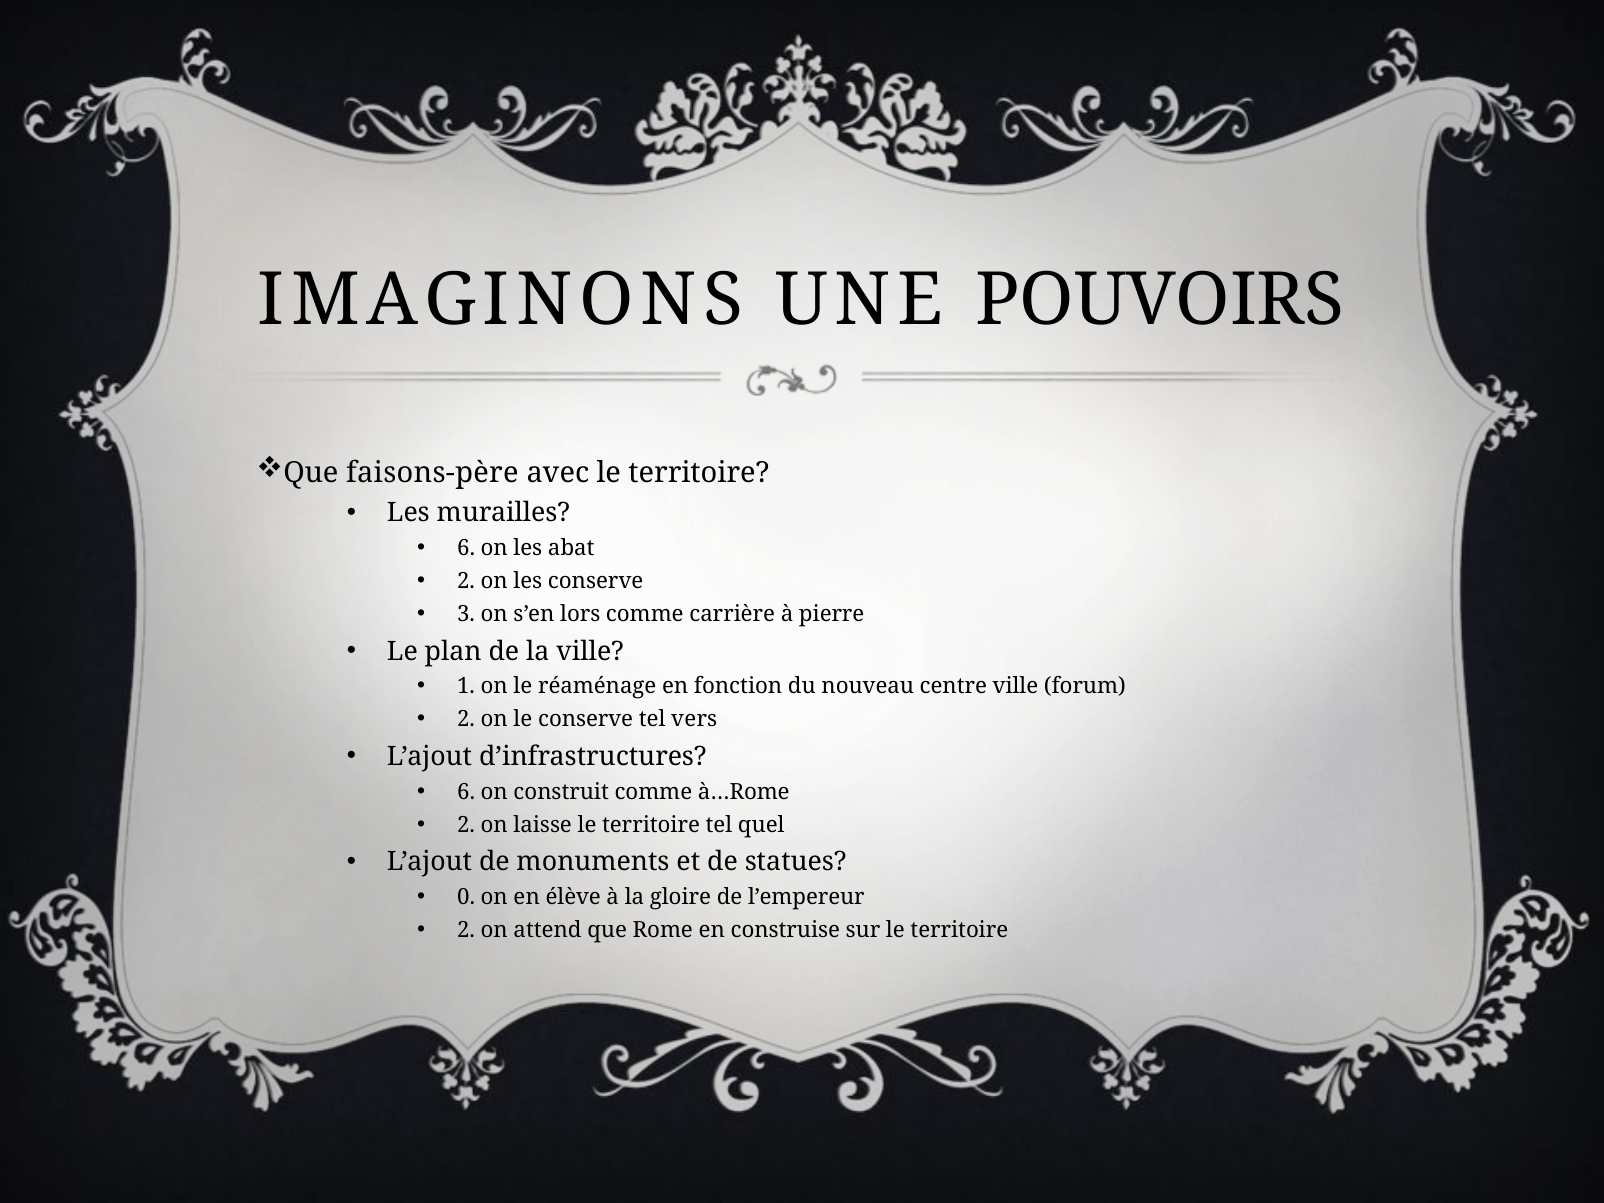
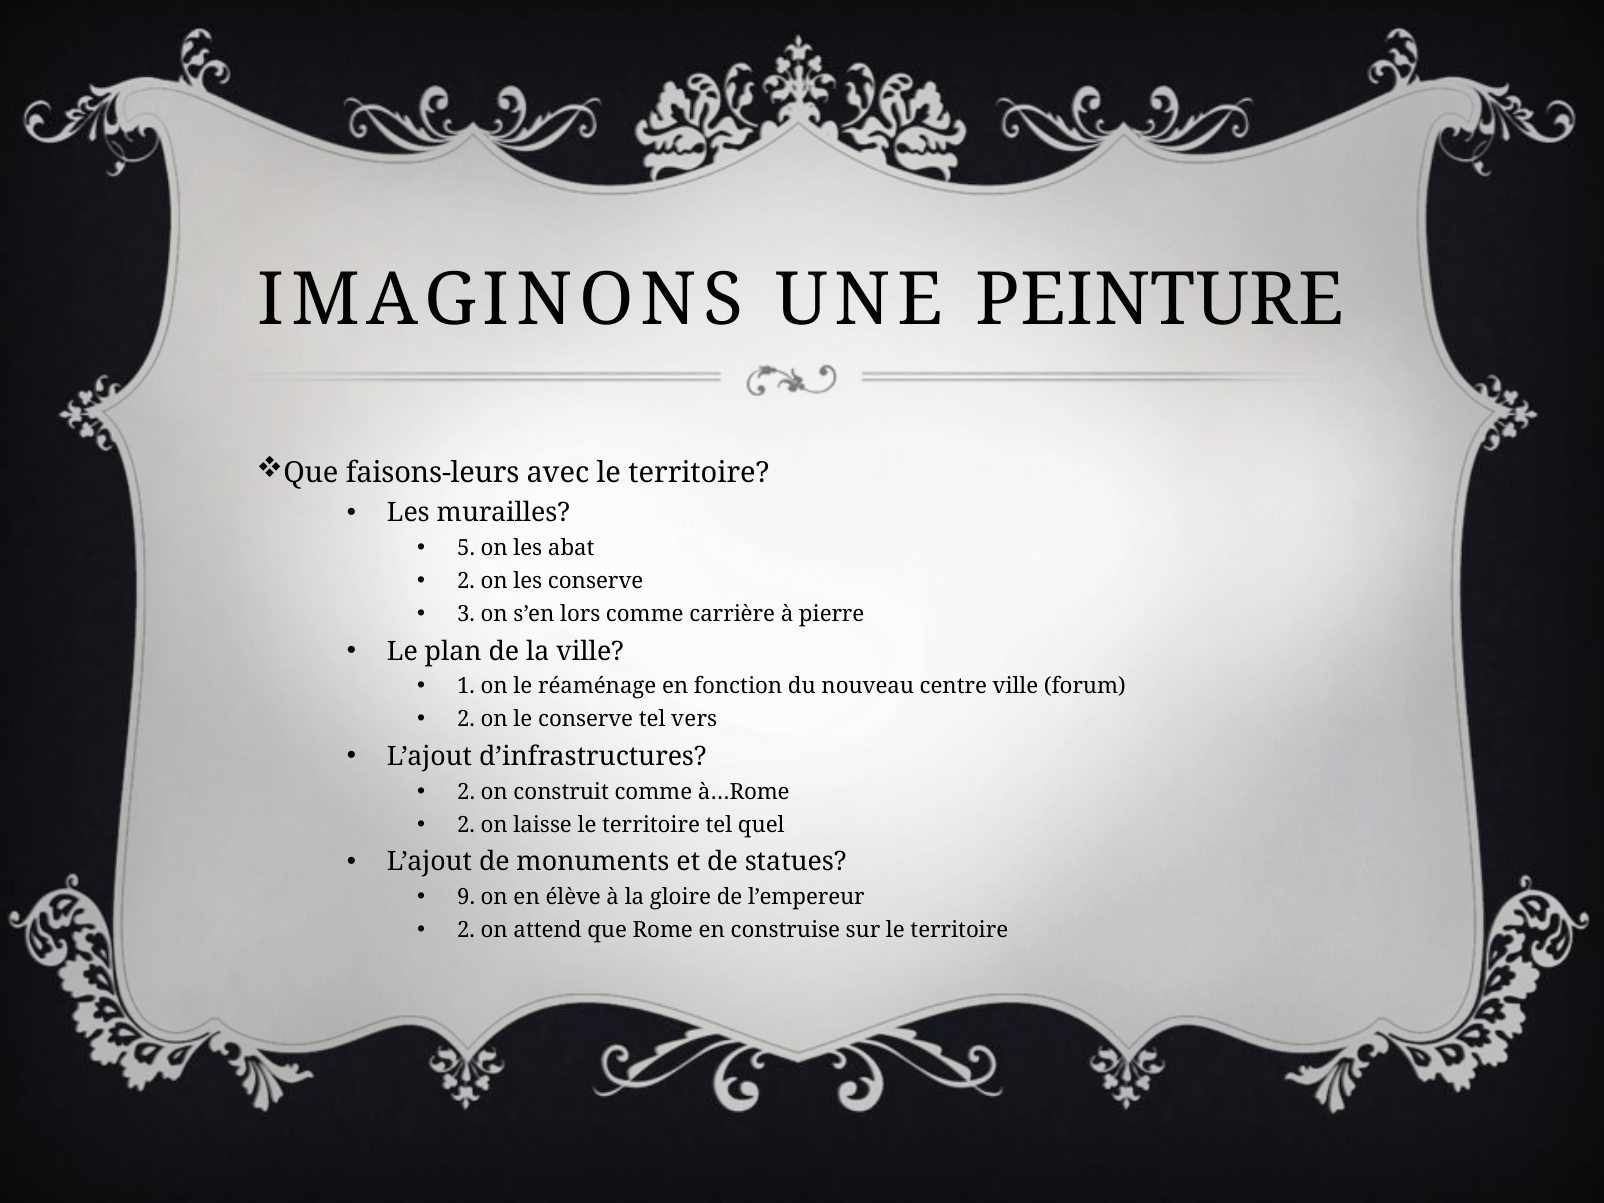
POUVOIRS: POUVOIRS -> PEINTURE
faisons-père: faisons-père -> faisons-leurs
6 at (466, 548): 6 -> 5
6 at (466, 792): 6 -> 2
0: 0 -> 9
